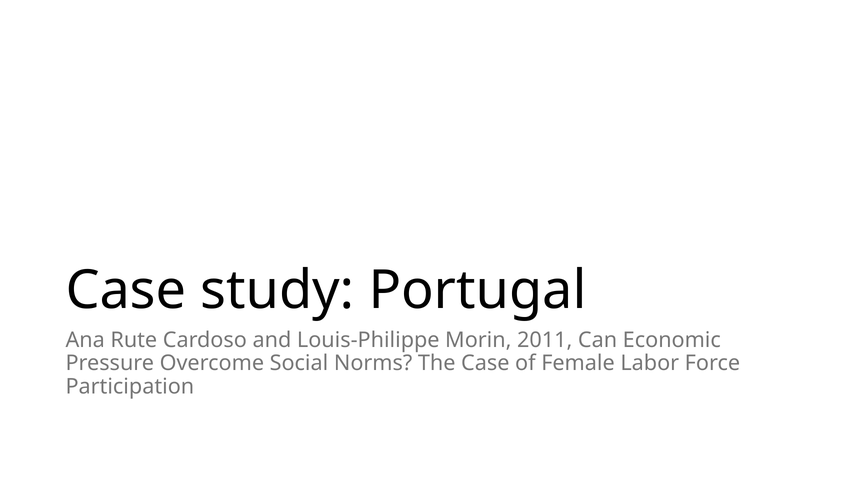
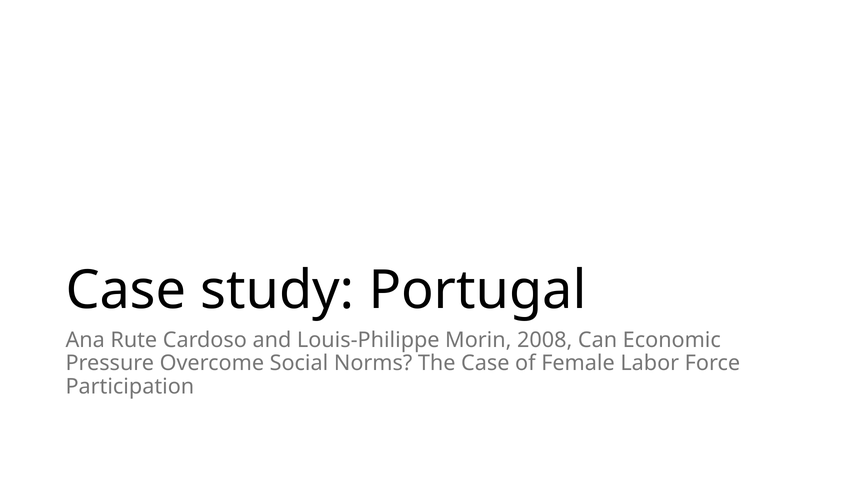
2011: 2011 -> 2008
